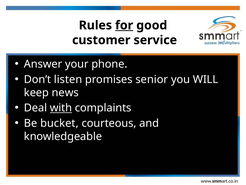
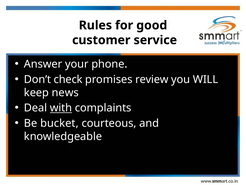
for underline: present -> none
listen: listen -> check
senior: senior -> review
